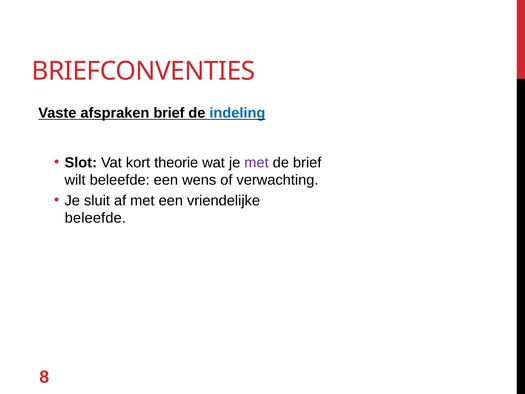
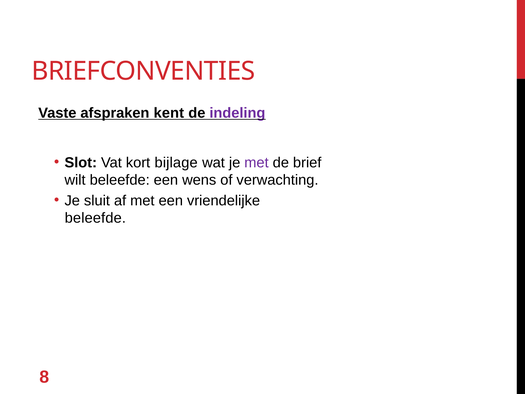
afspraken brief: brief -> kent
indeling colour: blue -> purple
theorie: theorie -> bijlage
